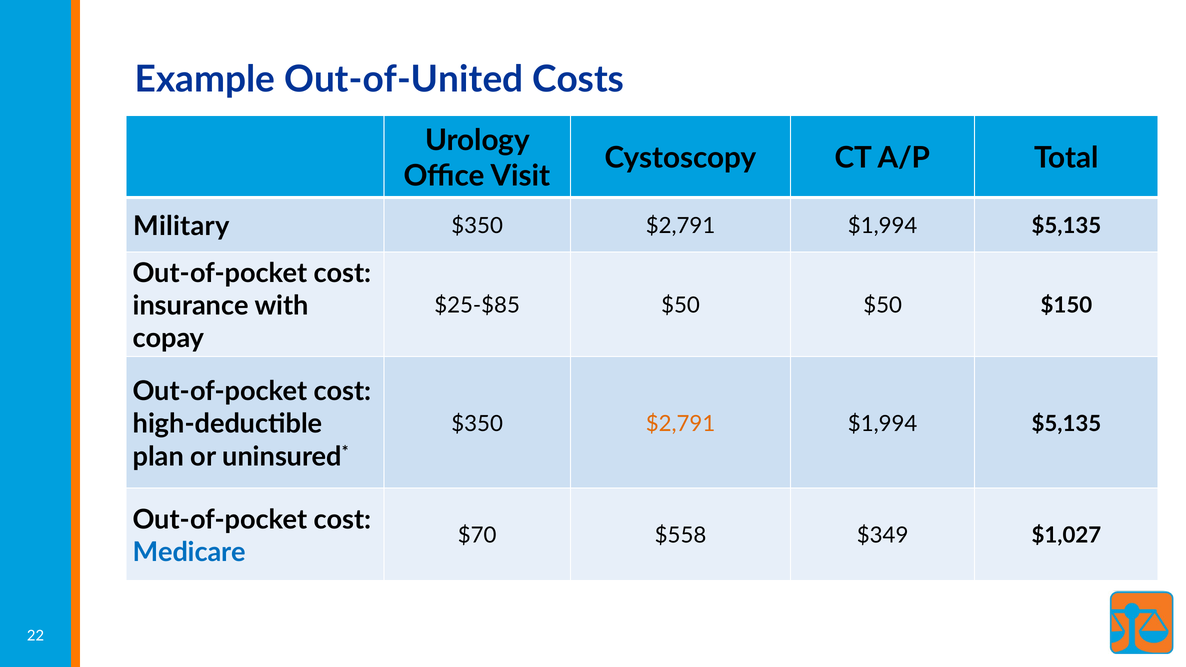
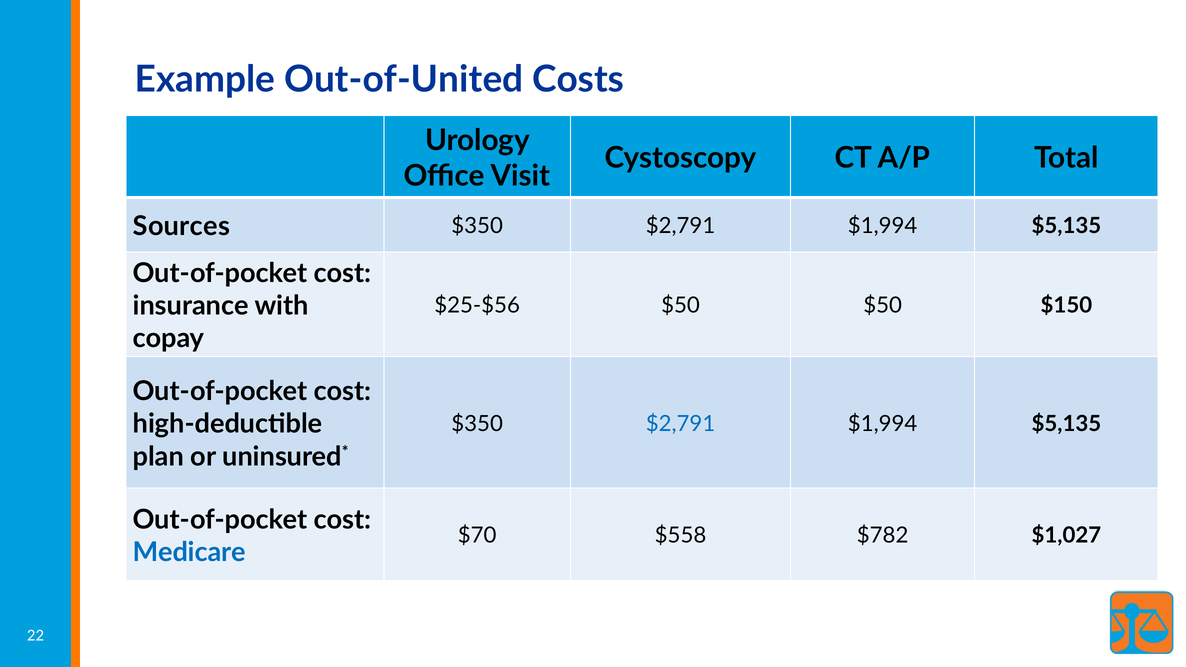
Military: Military -> Sources
$25-$85: $25-$85 -> $25-$56
$2,791 at (681, 424) colour: orange -> blue
$349: $349 -> $782
